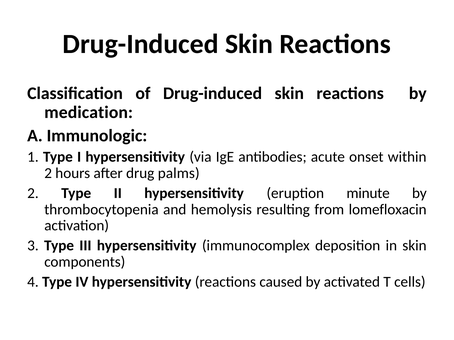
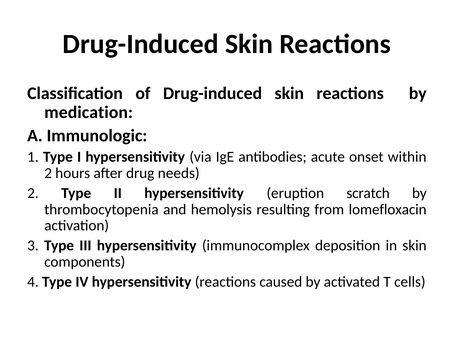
palms: palms -> needs
minute: minute -> scratch
